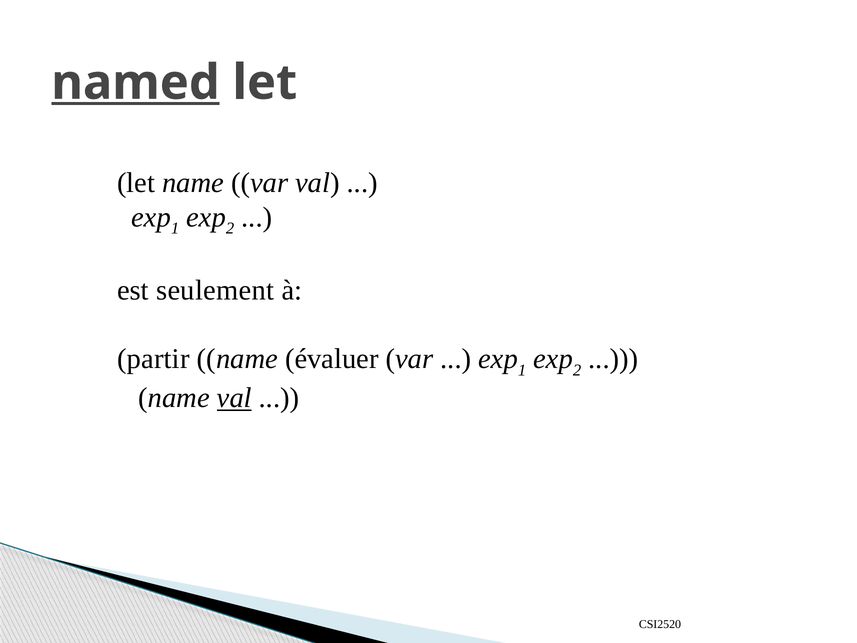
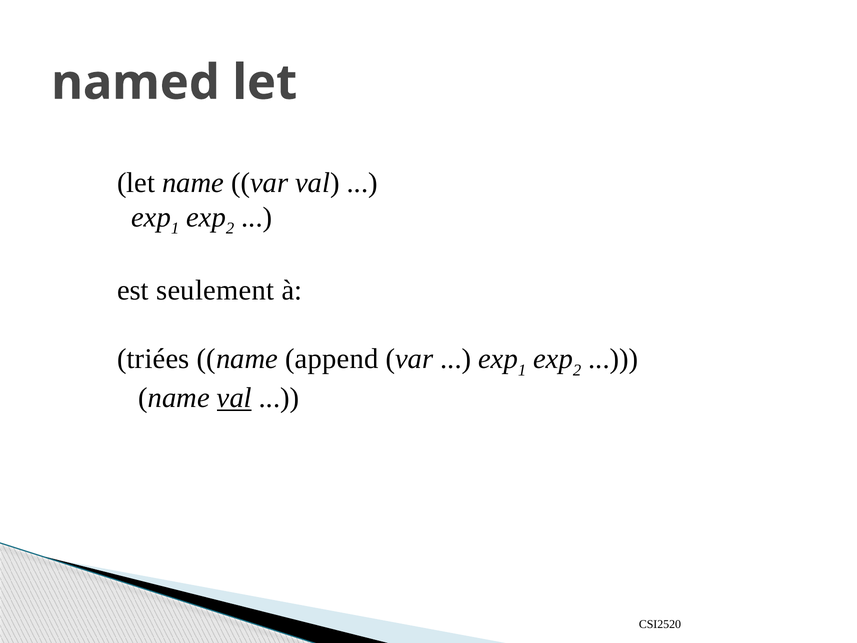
named underline: present -> none
partir: partir -> triées
évaluer: évaluer -> append
